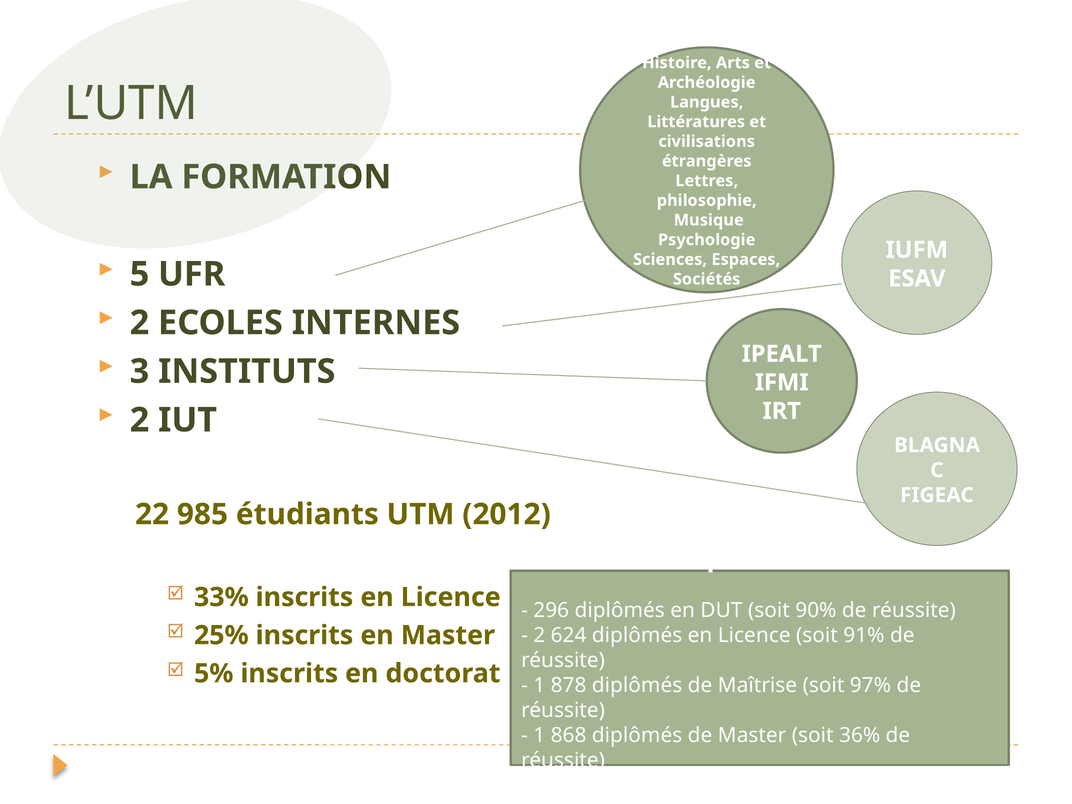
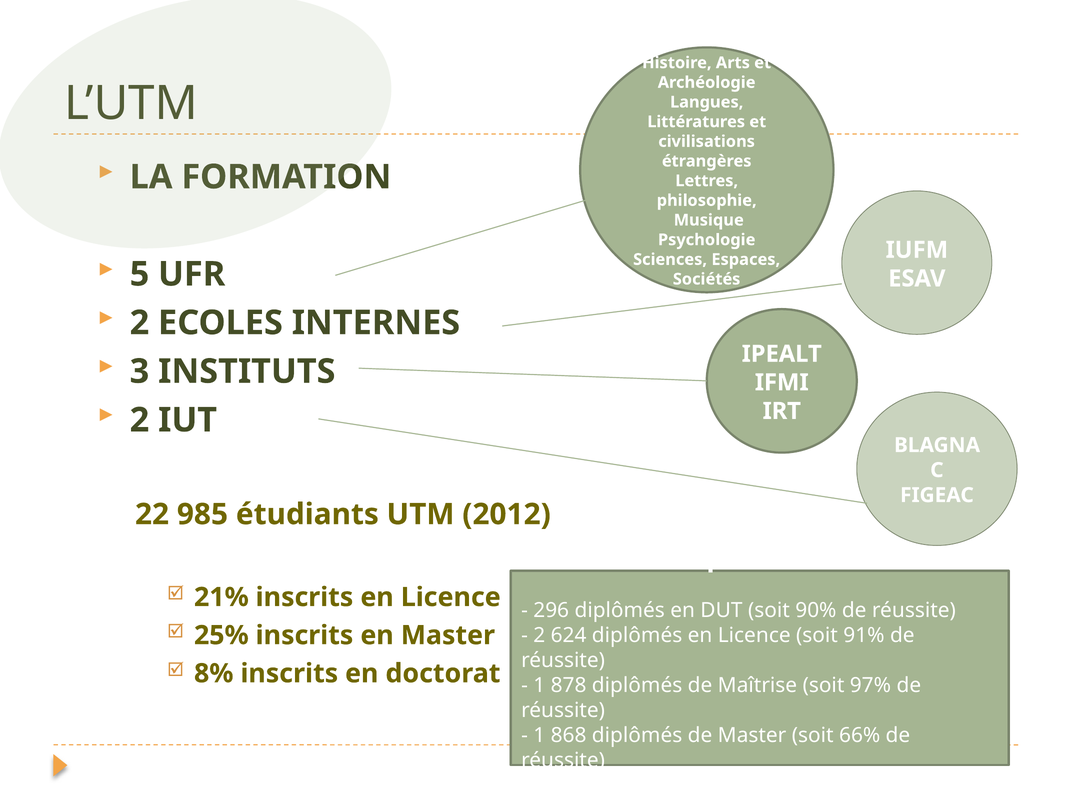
33%: 33% -> 21%
5%: 5% -> 8%
36%: 36% -> 66%
